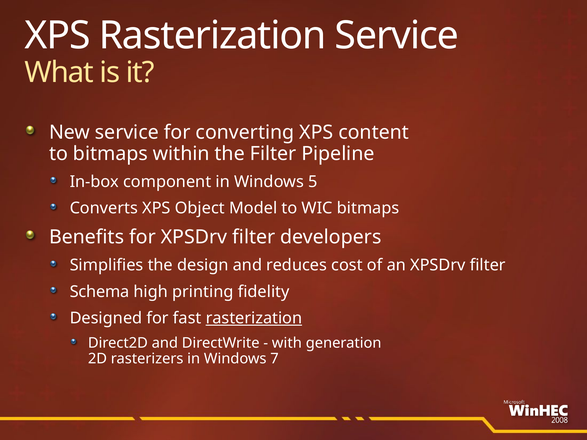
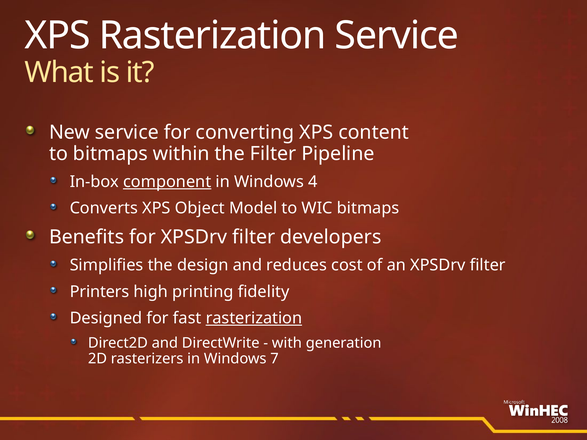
component underline: none -> present
5: 5 -> 4
Schema: Schema -> Printers
